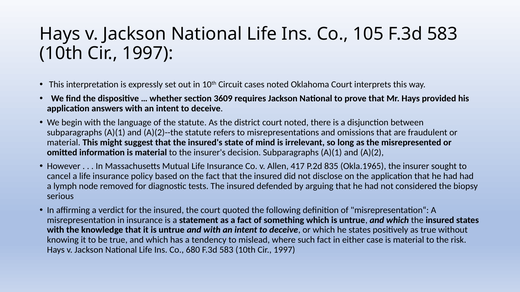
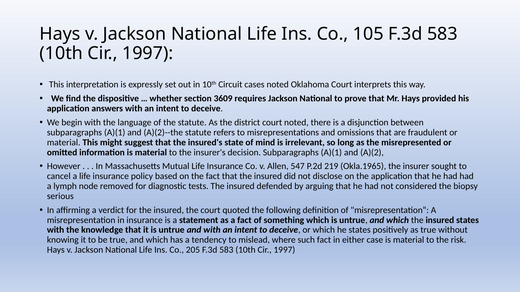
417: 417 -> 547
835: 835 -> 219
680: 680 -> 205
